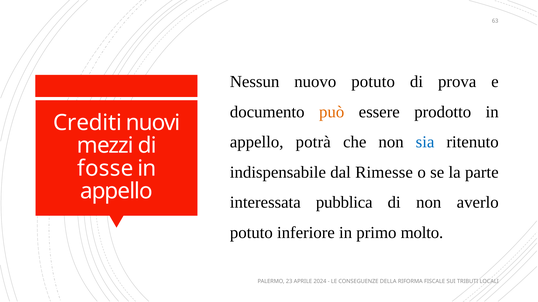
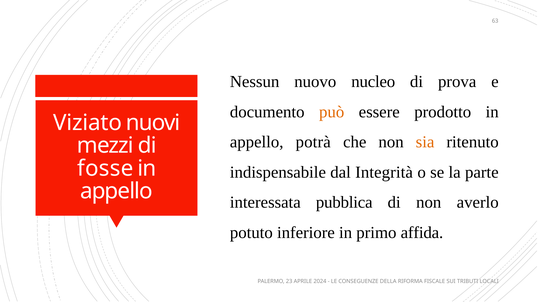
nuovo potuto: potuto -> nucleo
Crediti: Crediti -> Viziato
sia colour: blue -> orange
Rimesse: Rimesse -> Integrità
molto: molto -> affida
